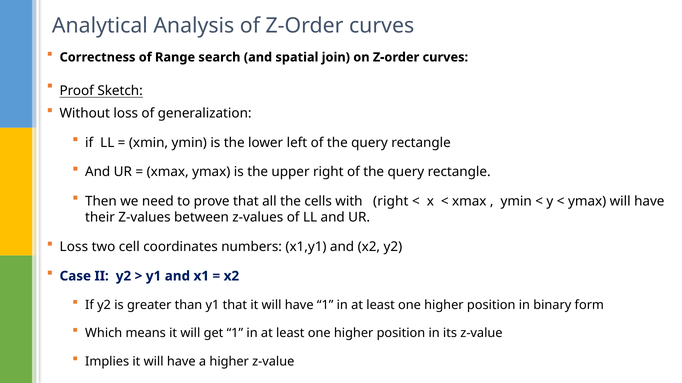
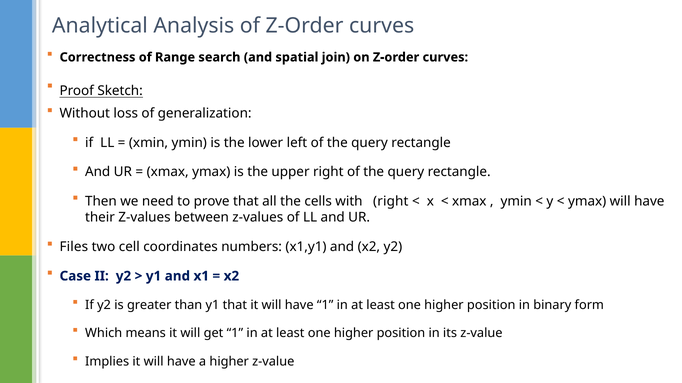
Loss at (74, 247): Loss -> Files
